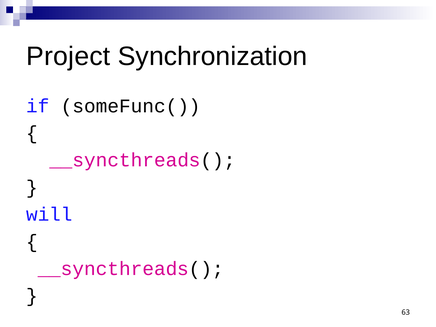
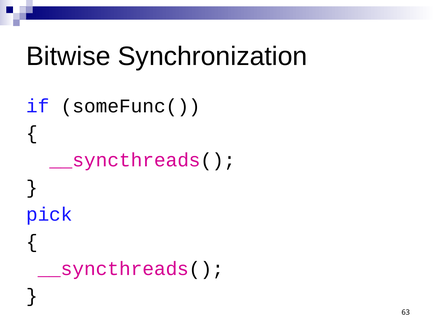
Project: Project -> Bitwise
will: will -> pick
